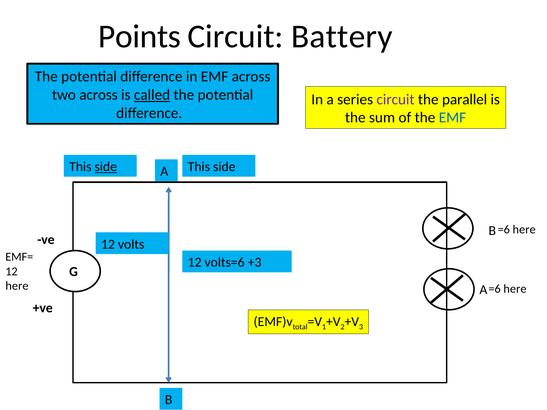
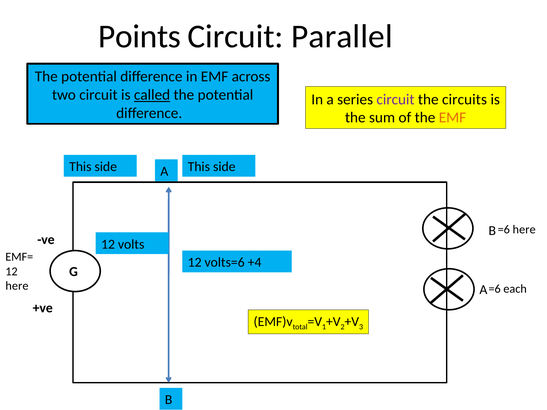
Battery: Battery -> Parallel
two across: across -> circuit
parallel: parallel -> circuits
EMF at (452, 118) colour: blue -> orange
side at (106, 167) underline: present -> none
+3: +3 -> +4
here at (515, 289): here -> each
